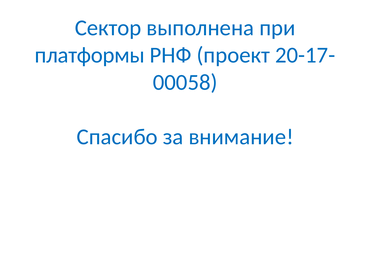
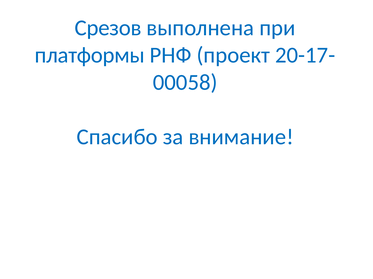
Сектор: Сектор -> Срезов
